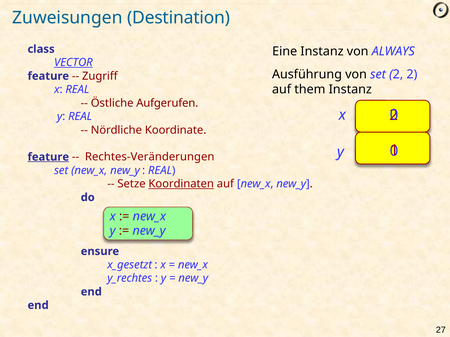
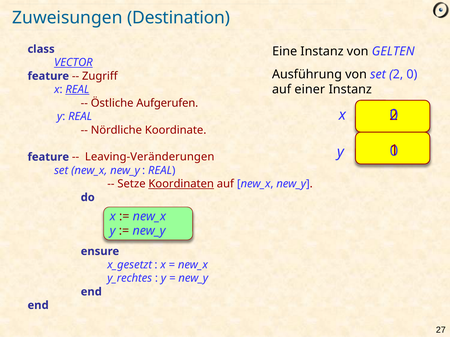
ALWAYS: ALWAYS -> GELTEN
set 2 2: 2 -> 0
them: them -> einer
REAL at (77, 90) underline: none -> present
feature at (48, 157) underline: present -> none
Rechtes-Veränderungen: Rechtes-Veränderungen -> Leaving-Veränderungen
